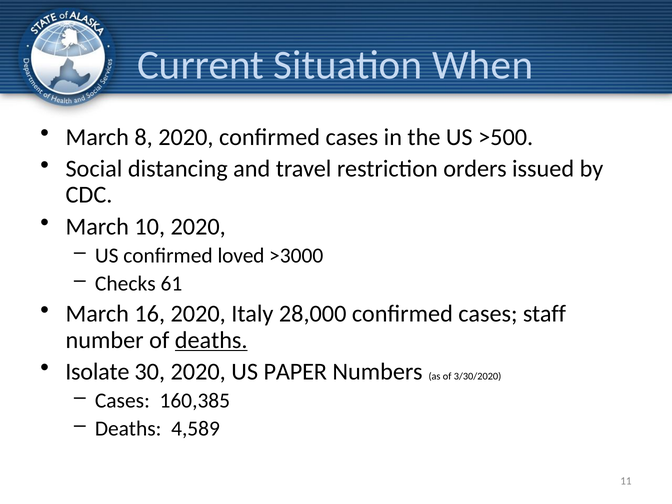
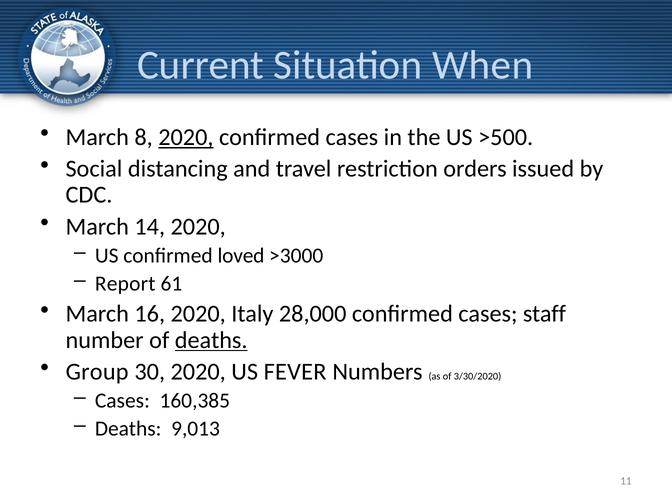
2020 at (186, 137) underline: none -> present
10: 10 -> 14
Checks: Checks -> Report
Isolate: Isolate -> Group
PAPER: PAPER -> FEVER
4,589: 4,589 -> 9,013
